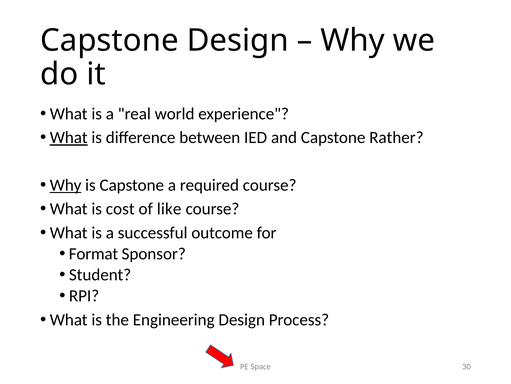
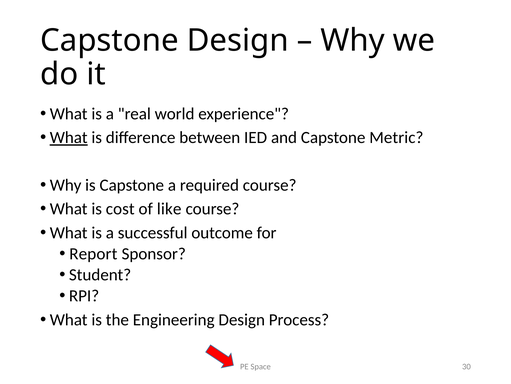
Rather: Rather -> Metric
Why at (66, 185) underline: present -> none
Format: Format -> Report
